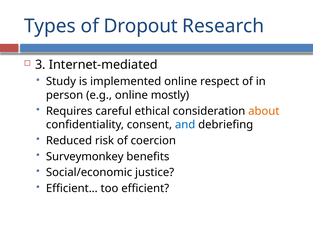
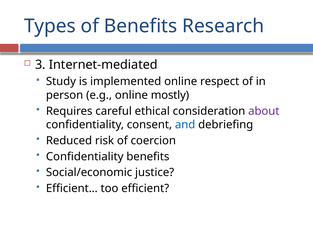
of Dropout: Dropout -> Benefits
about colour: orange -> purple
Surveymonkey at (85, 156): Surveymonkey -> Confidentiality
